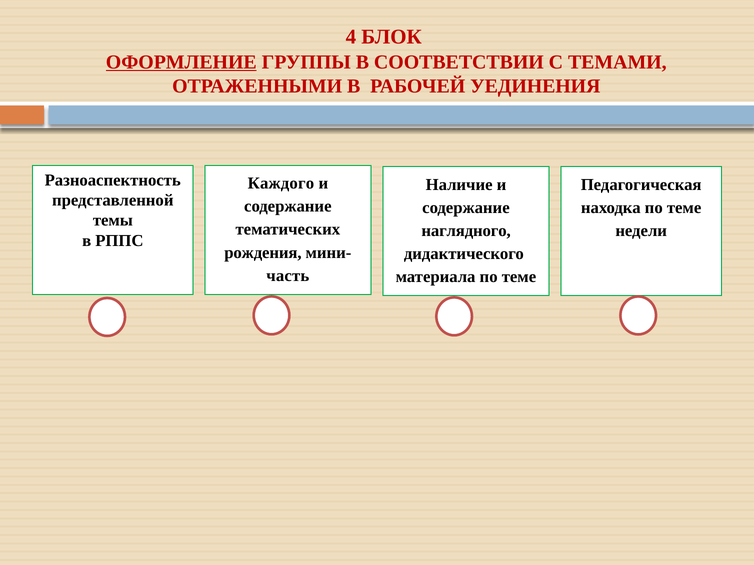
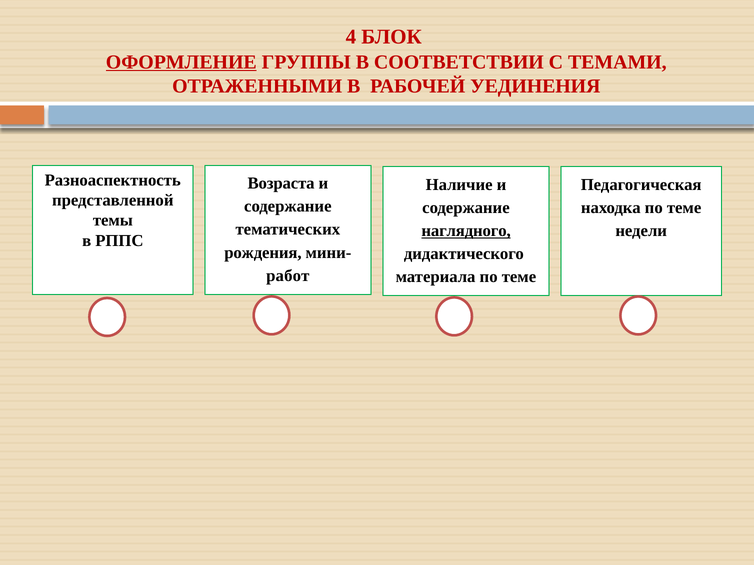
Каждого: Каждого -> Возраста
наглядного underline: none -> present
часть: часть -> работ
